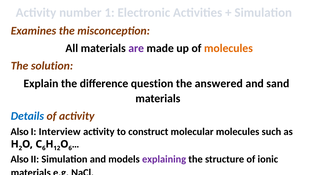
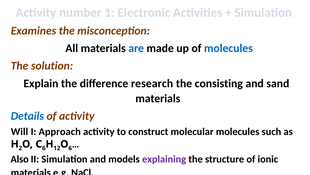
are colour: purple -> blue
molecules at (228, 48) colour: orange -> blue
question: question -> research
answered: answered -> consisting
Also at (20, 131): Also -> Will
Interview: Interview -> Approach
